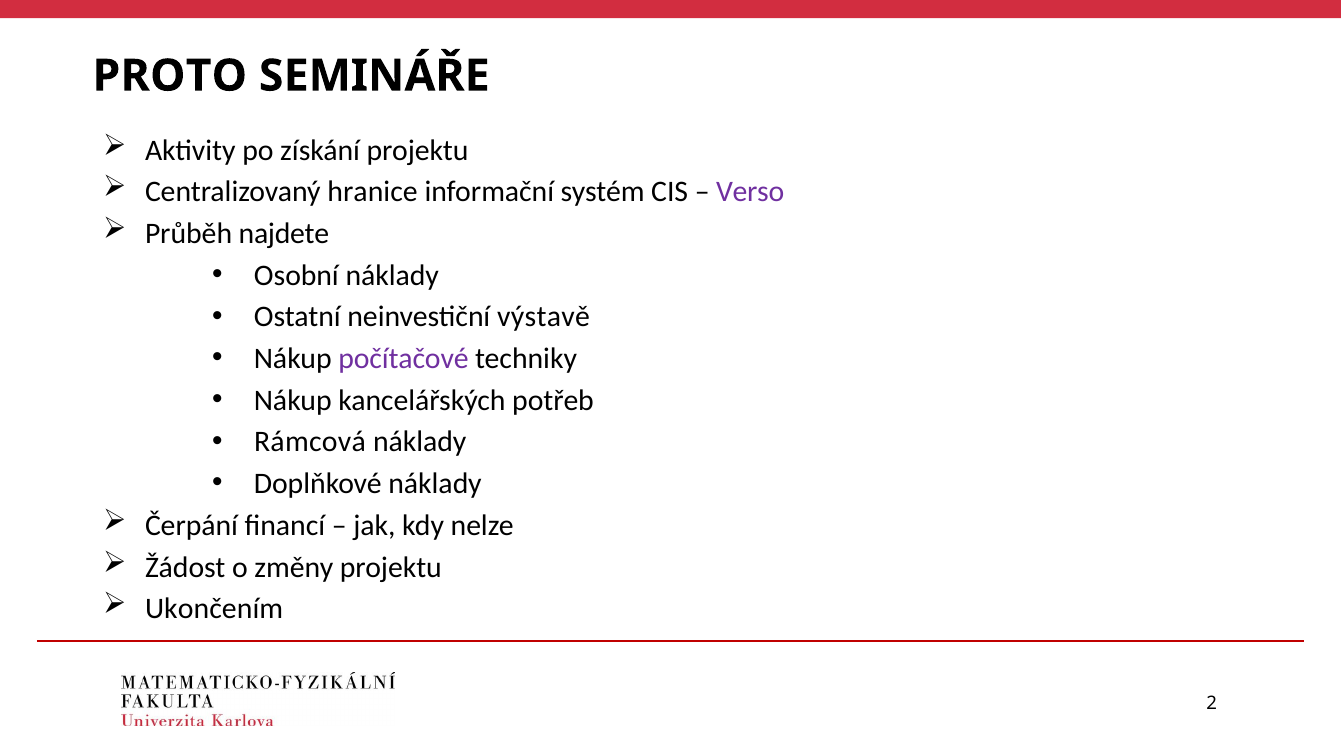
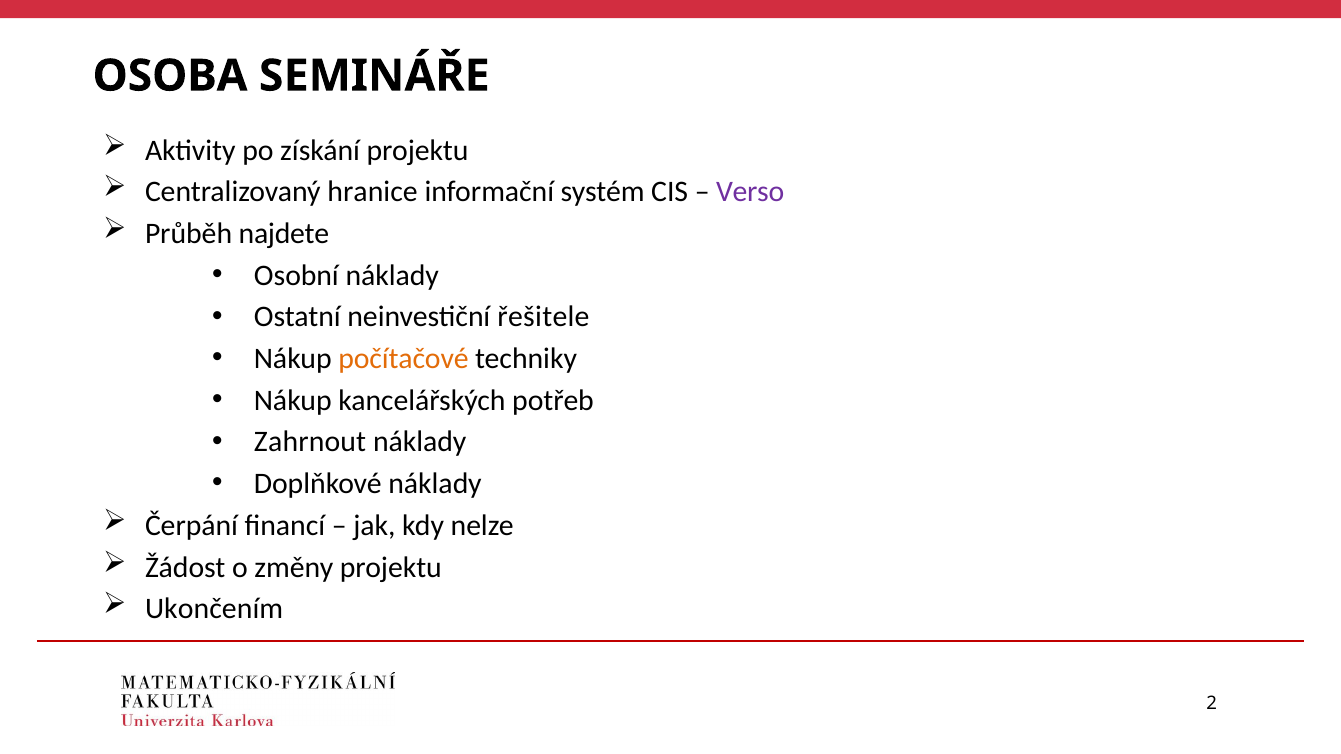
PROTO: PROTO -> OSOBA
výstavě: výstavě -> řešitele
počítačové colour: purple -> orange
Rámcová: Rámcová -> Zahrnout
